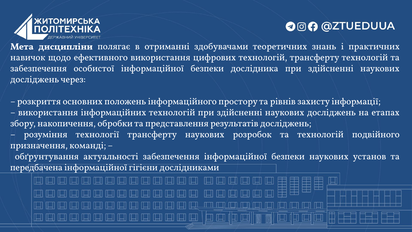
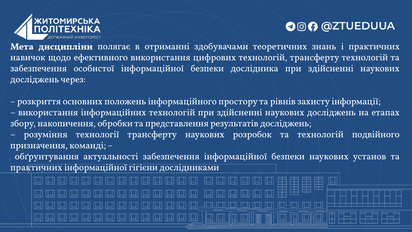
передбачена at (36, 167): передбачена -> практичних
